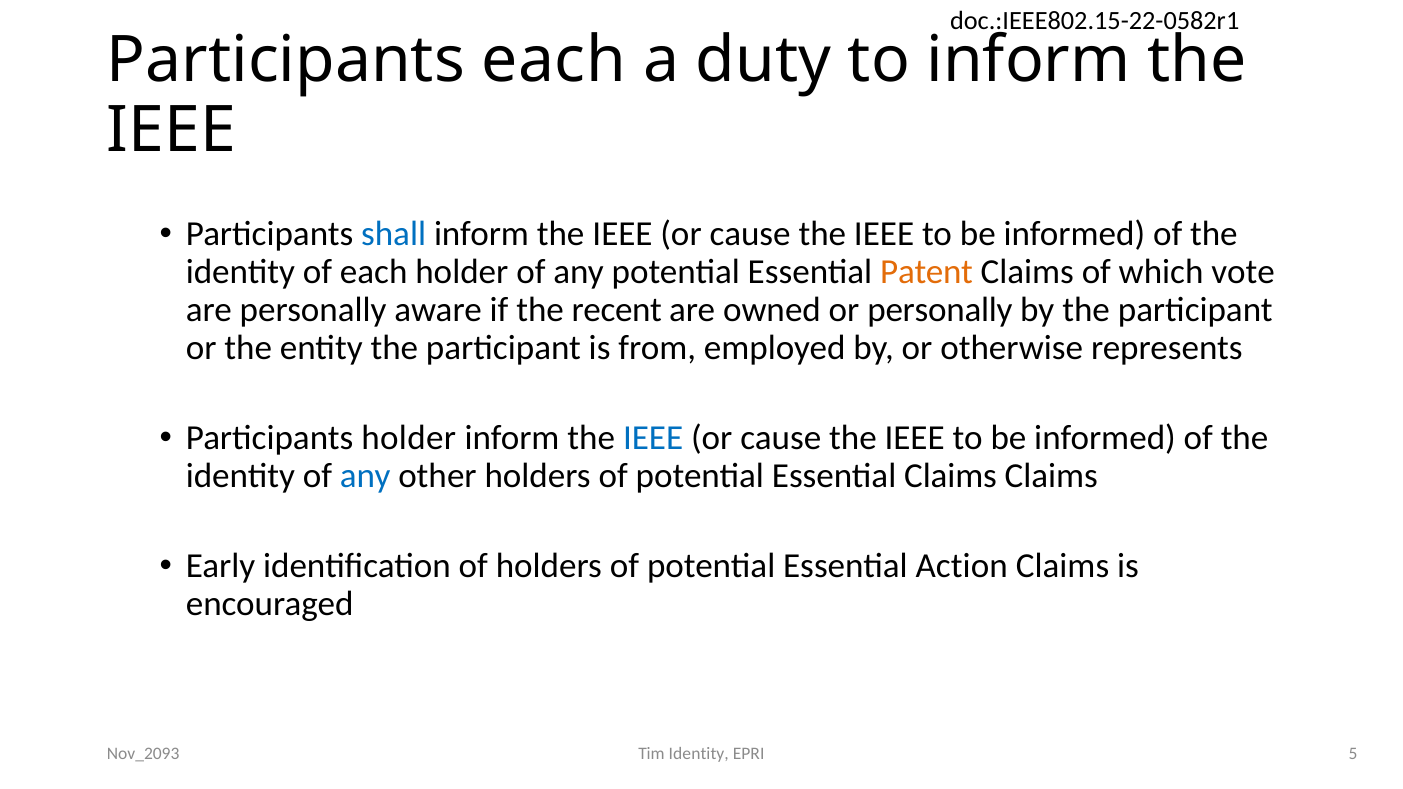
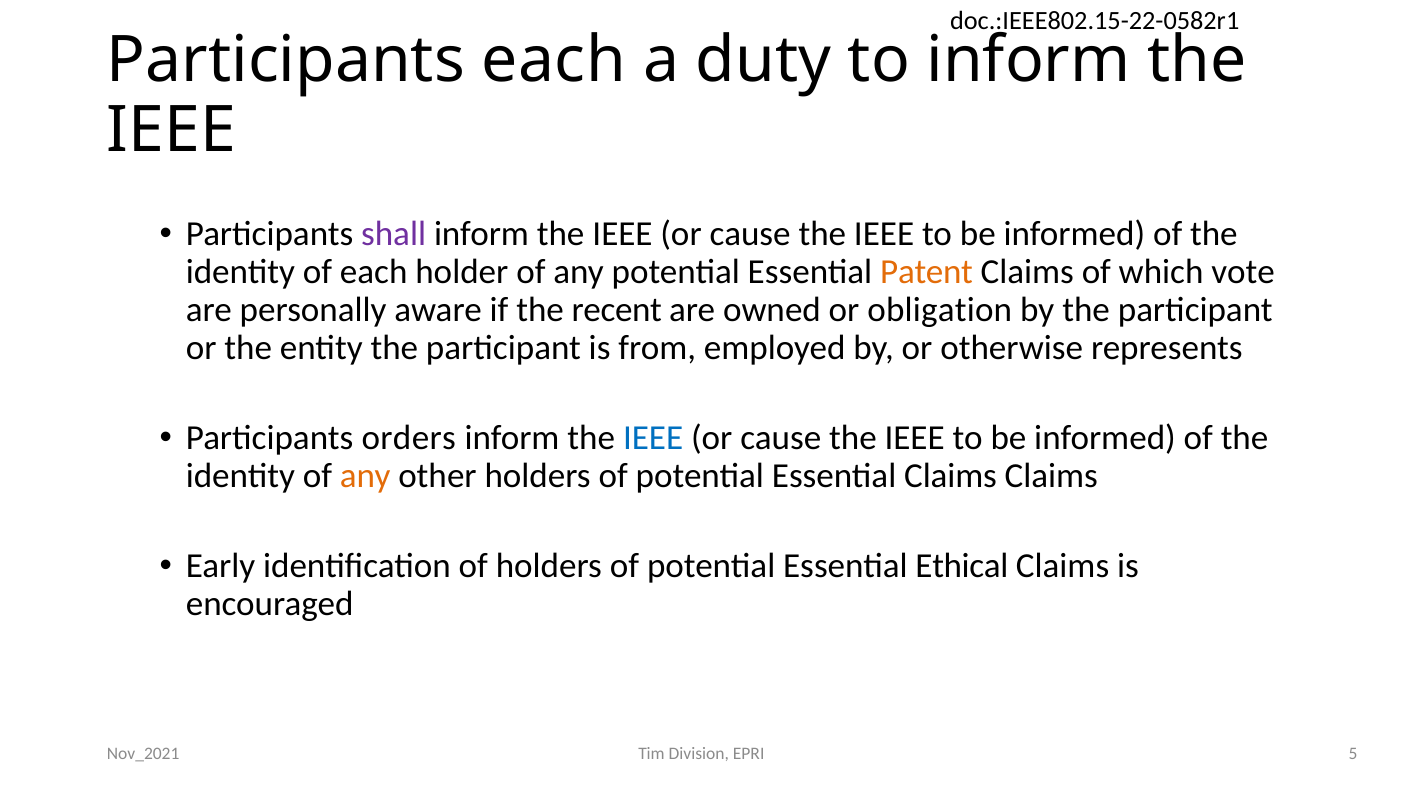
shall colour: blue -> purple
or personally: personally -> obligation
Participants holder: holder -> orders
any at (365, 476) colour: blue -> orange
Action: Action -> Ethical
Nov_2093: Nov_2093 -> Nov_2021
Tim Identity: Identity -> Division
